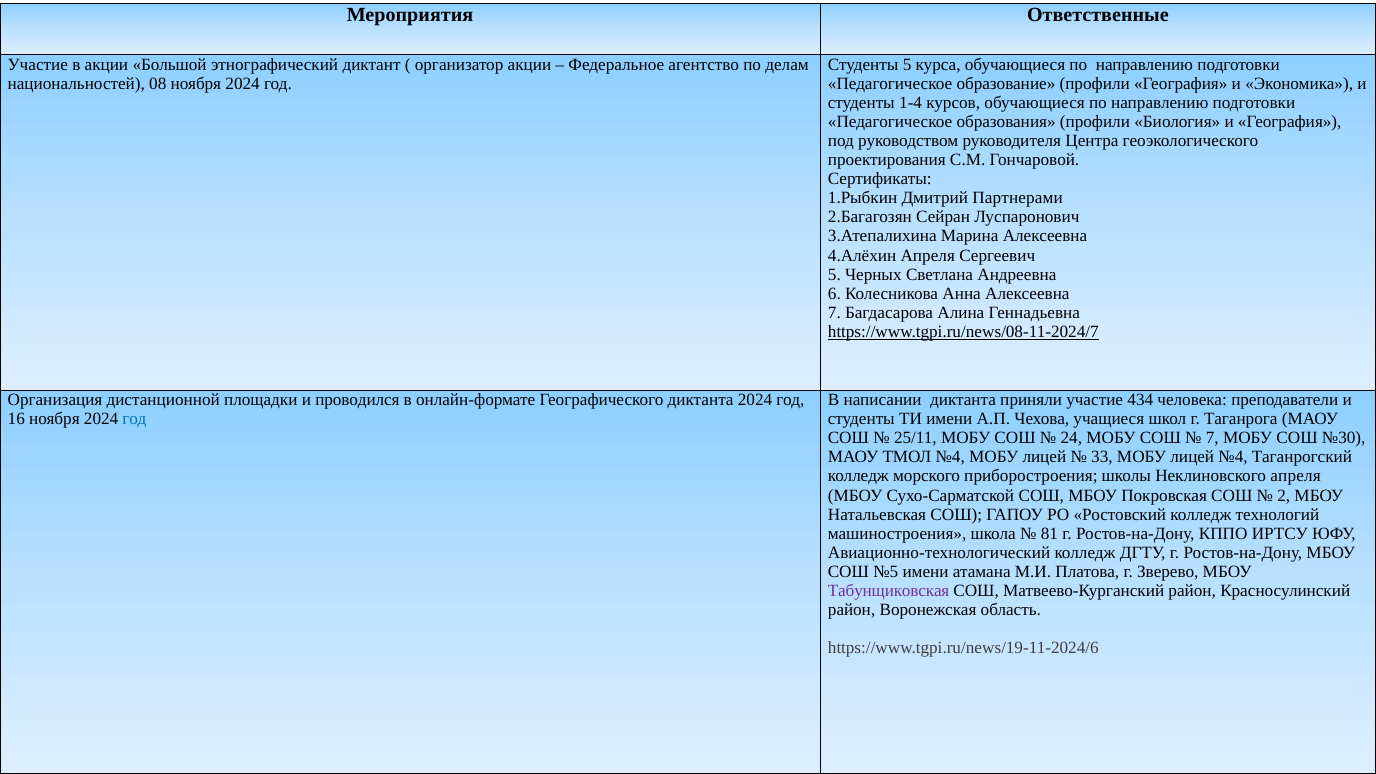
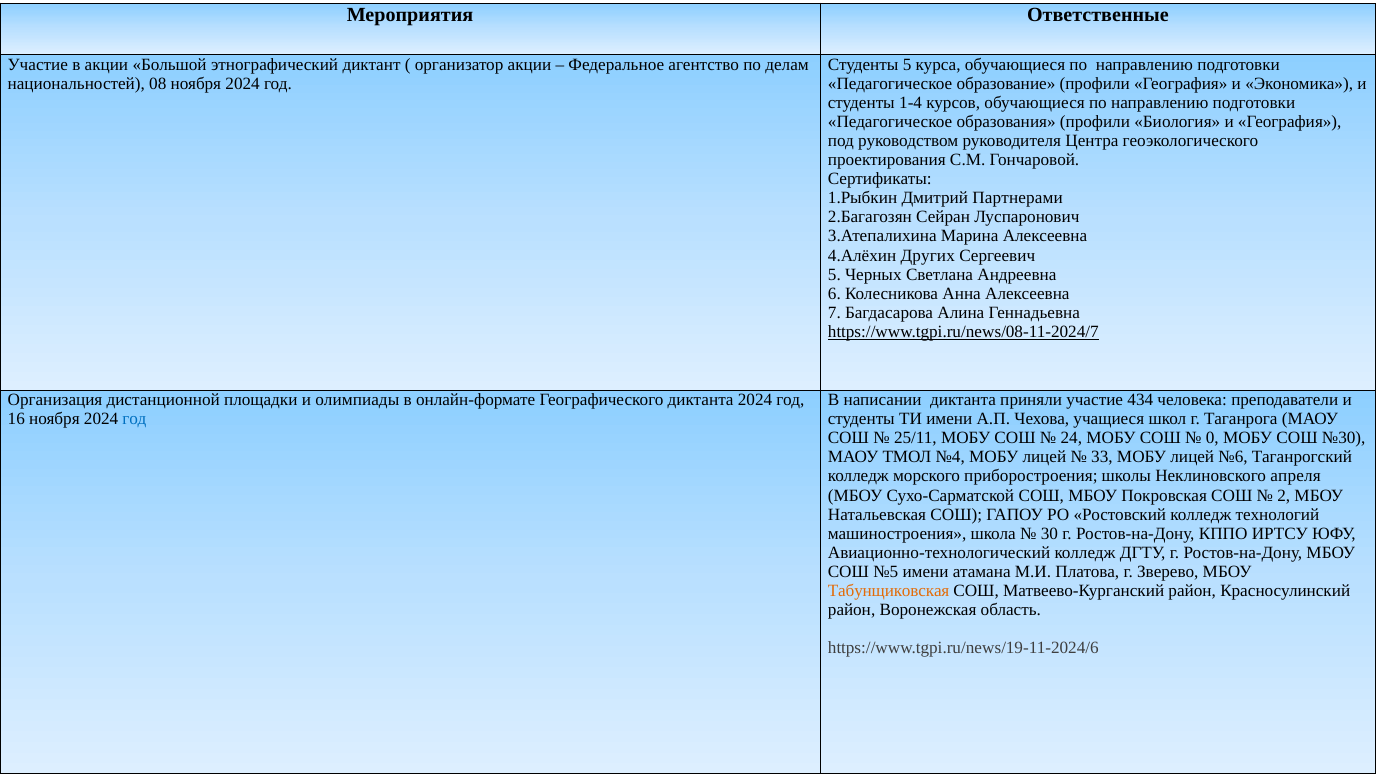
4.Алёхин Апреля: Апреля -> Других
проводился: проводился -> олимпиады
7 at (1212, 438): 7 -> 0
лицей №4: №4 -> №6
81: 81 -> 30
Табунщиковская colour: purple -> orange
